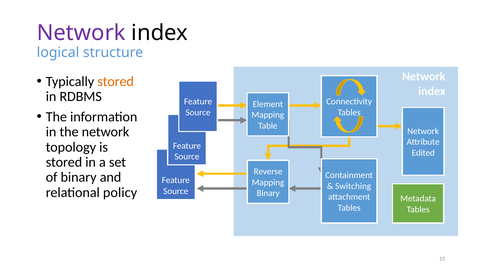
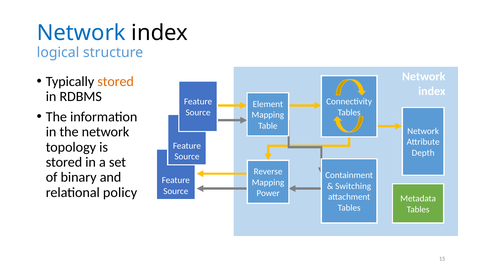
Network at (81, 33) colour: purple -> blue
Edited: Edited -> Depth
Binary at (268, 193): Binary -> Power
